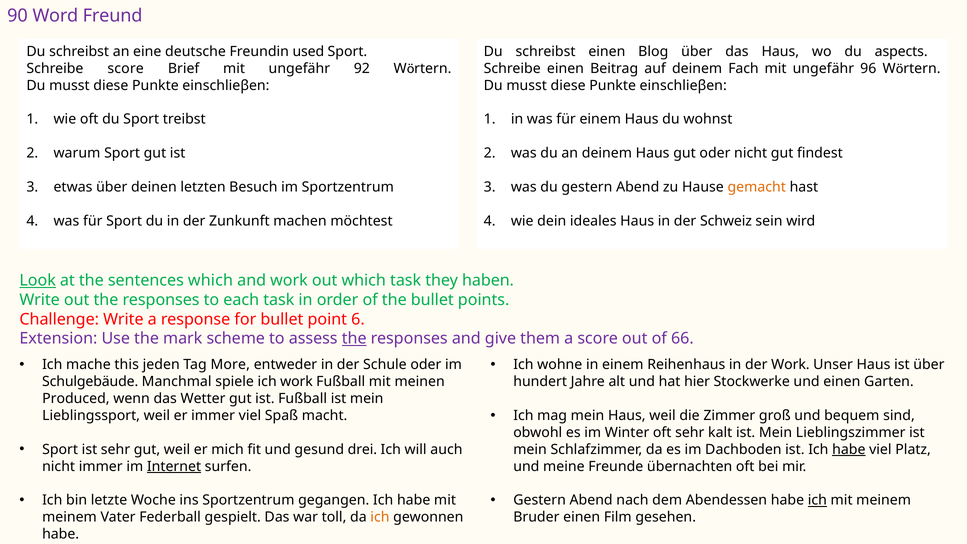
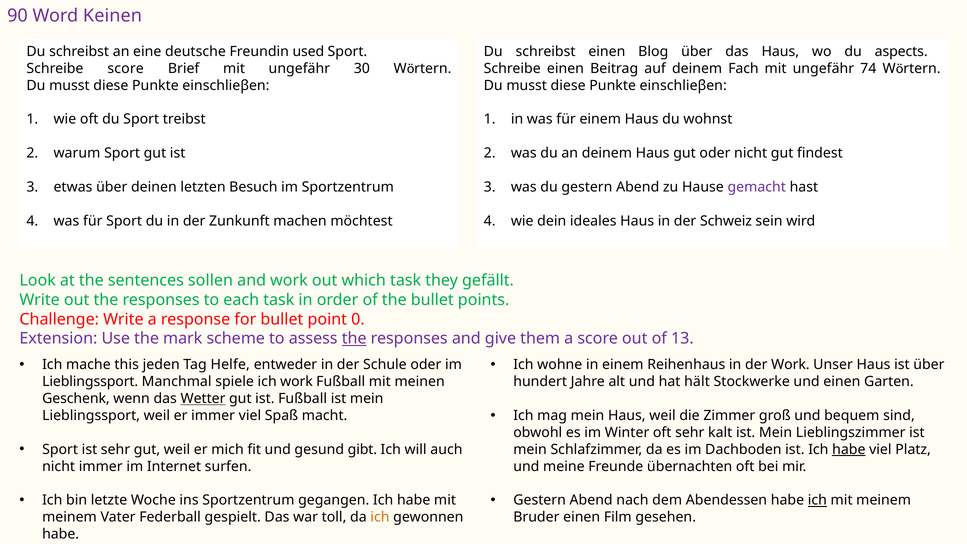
Freund: Freund -> Keinen
92: 92 -> 30
96: 96 -> 74
gemacht colour: orange -> purple
Look underline: present -> none
sentences which: which -> sollen
haben: haben -> gefällt
6: 6 -> 0
66: 66 -> 13
More: More -> Helfe
Schulgebäude at (90, 382): Schulgebäude -> Lieblingssport
hier: hier -> hält
Produced: Produced -> Geschenk
Wetter underline: none -> present
drei: drei -> gibt
Internet underline: present -> none
